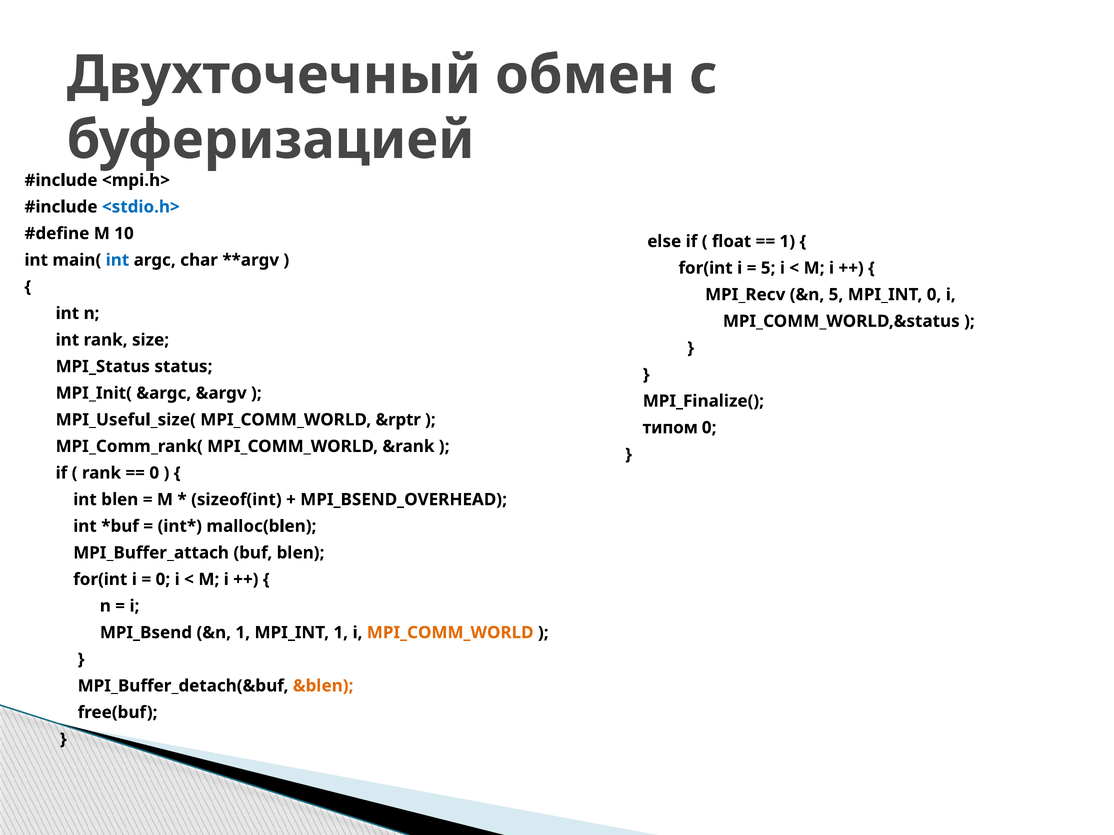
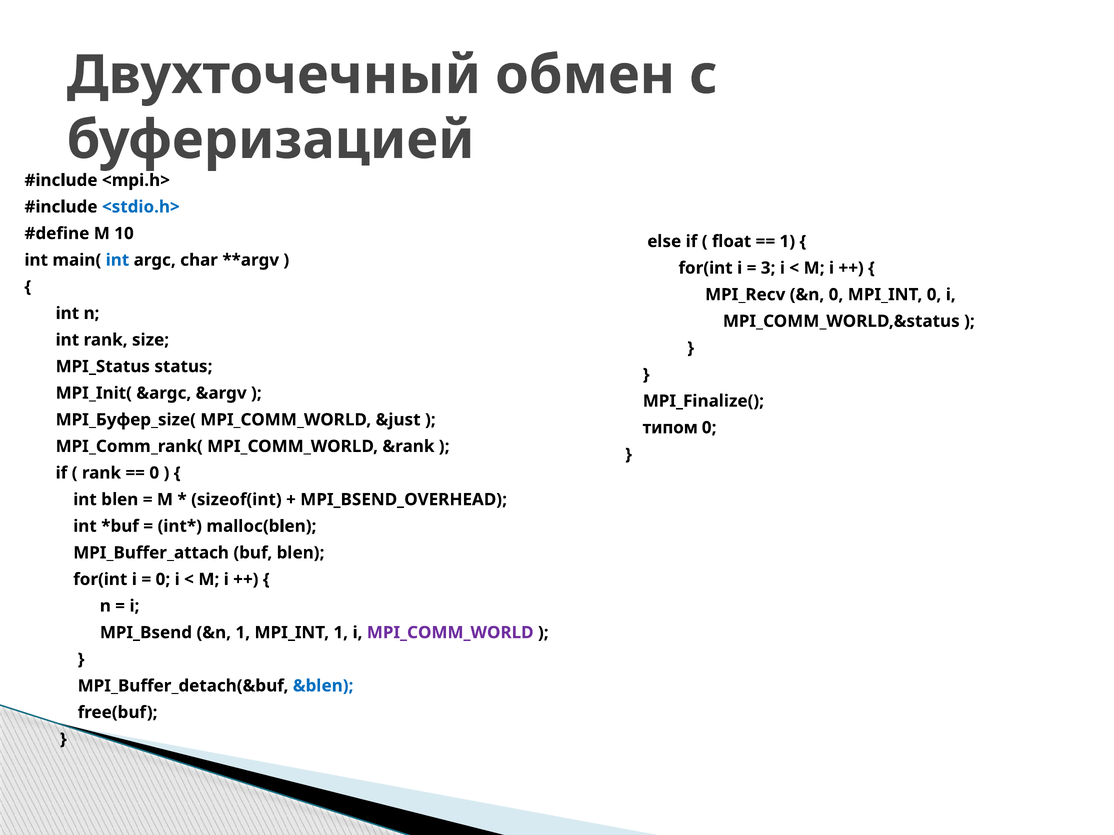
5 at (768, 268): 5 -> 3
&n 5: 5 -> 0
MPI_Useful_size(: MPI_Useful_size( -> MPI_Буфер_size(
&rptr: &rptr -> &just
MPI_COMM_WORLD at (450, 633) colour: orange -> purple
&blen colour: orange -> blue
